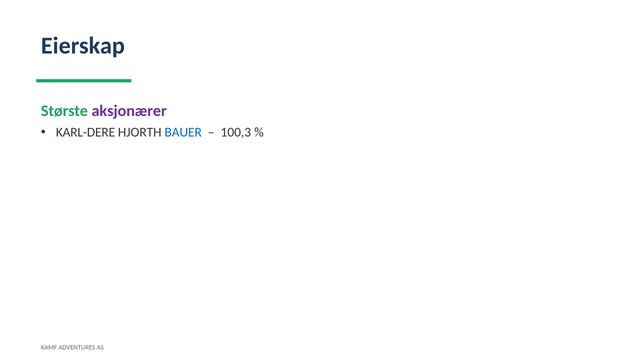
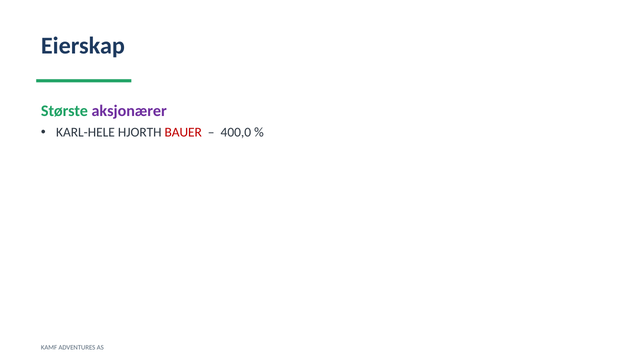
KARL-DERE: KARL-DERE -> KARL-HELE
BAUER colour: blue -> red
100,3: 100,3 -> 400,0
